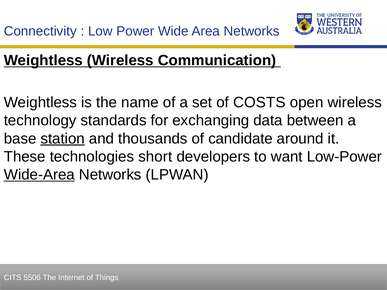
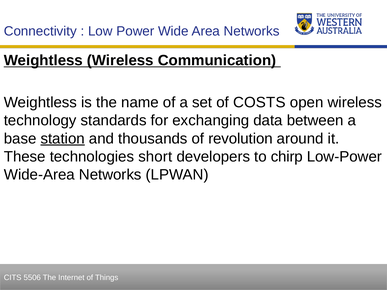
candidate: candidate -> revolution
want: want -> chirp
Wide-Area underline: present -> none
